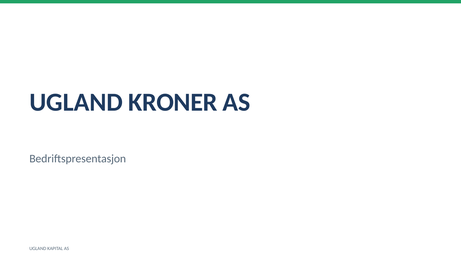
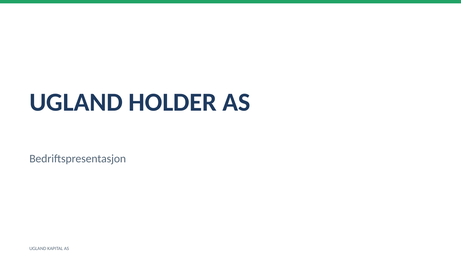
KRONER: KRONER -> HOLDER
